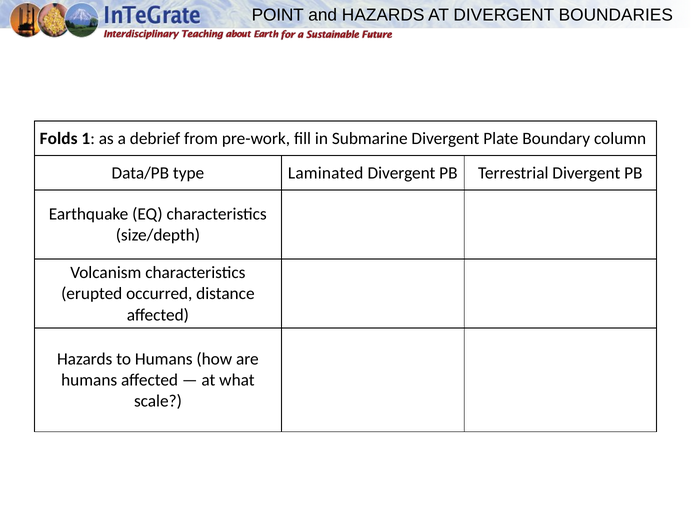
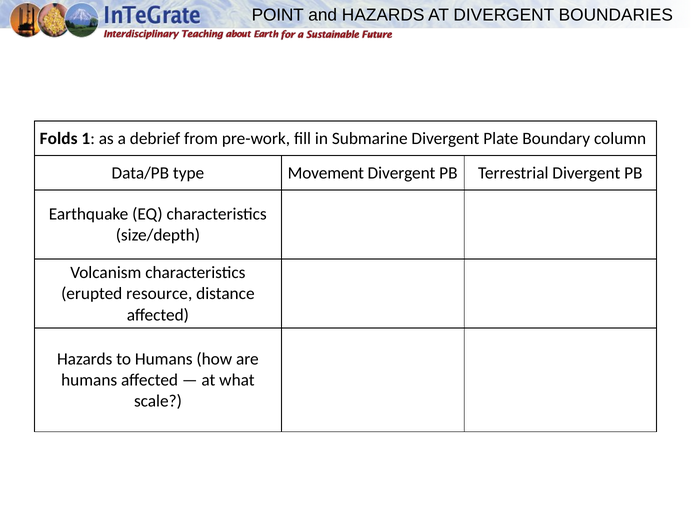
Laminated: Laminated -> Movement
occurred: occurred -> resource
